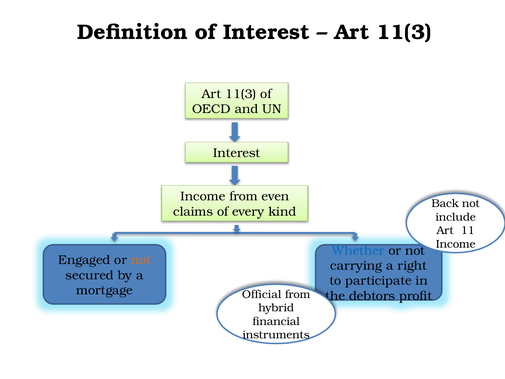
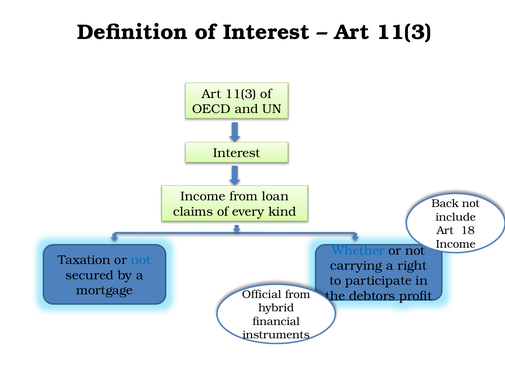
even: even -> loan
11: 11 -> 18
Engaged: Engaged -> Taxation
not at (141, 260) colour: orange -> blue
